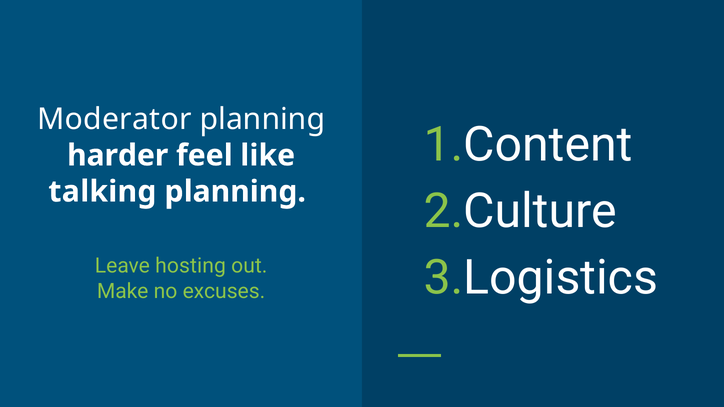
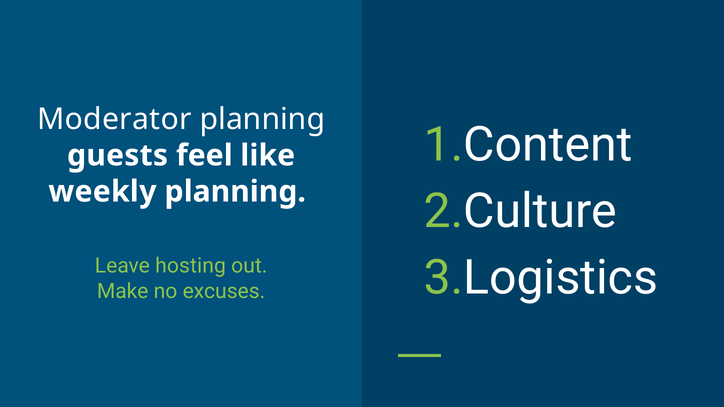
harder: harder -> guests
talking: talking -> weekly
